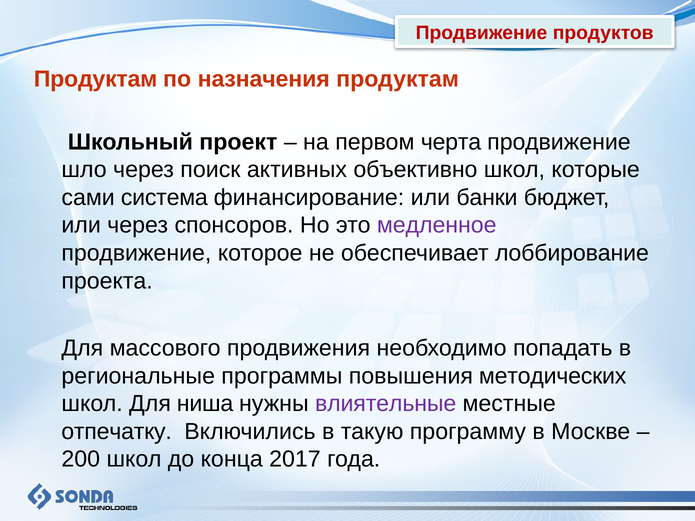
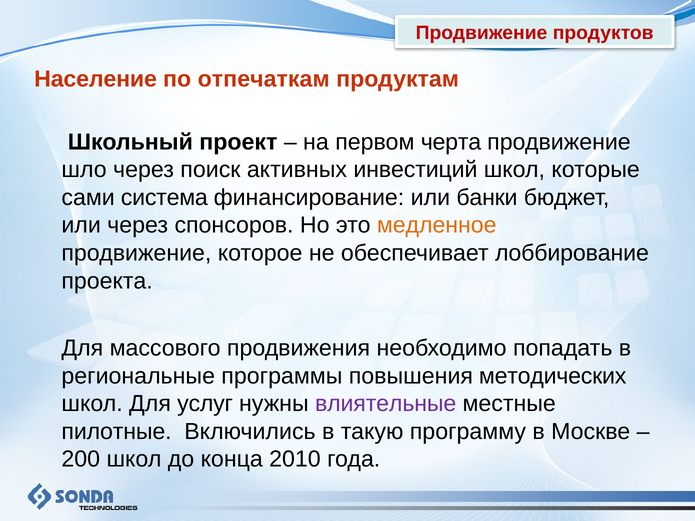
Продуктам at (96, 79): Продуктам -> Население
назначения: назначения -> отпечаткам
объективно: объективно -> инвестиций
медленное colour: purple -> orange
ниша: ниша -> услуг
отпечатку: отпечатку -> пилотные
2017: 2017 -> 2010
